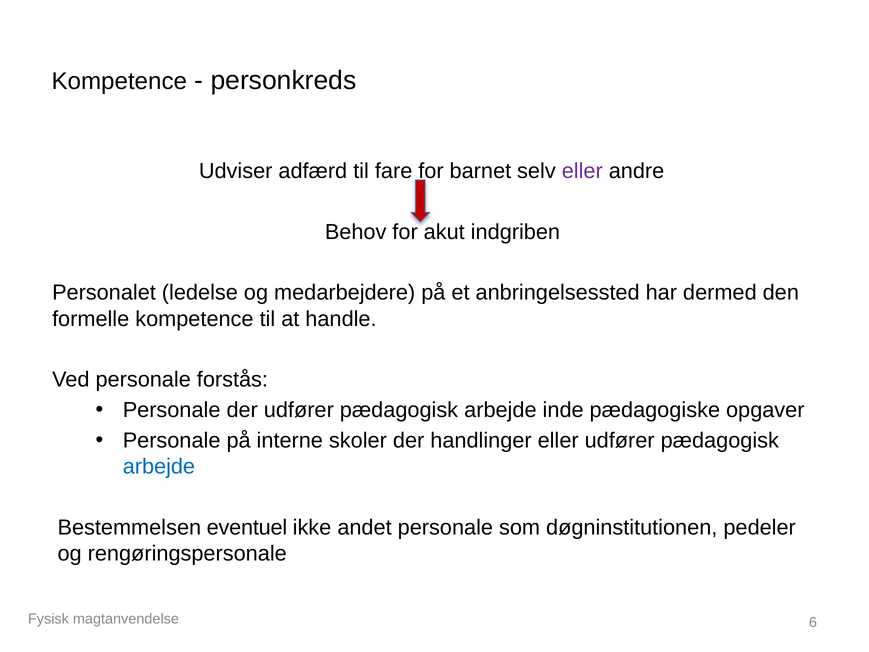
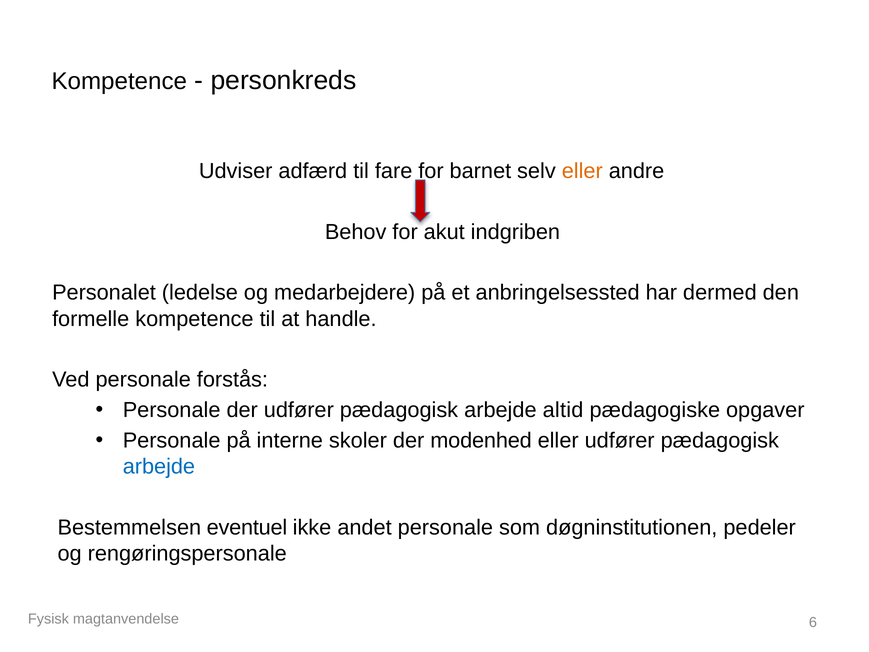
eller at (582, 171) colour: purple -> orange
inde: inde -> altid
handlinger: handlinger -> modenhed
